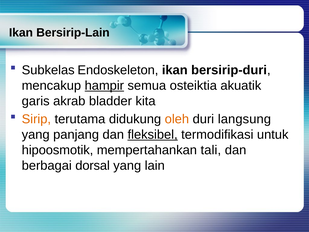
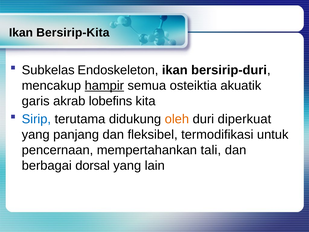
Bersirip-Lain: Bersirip-Lain -> Bersirip-Kita
bladder: bladder -> lobefins
Sirip colour: orange -> blue
langsung: langsung -> diperkuat
fleksibel underline: present -> none
hipoosmotik: hipoosmotik -> pencernaan
